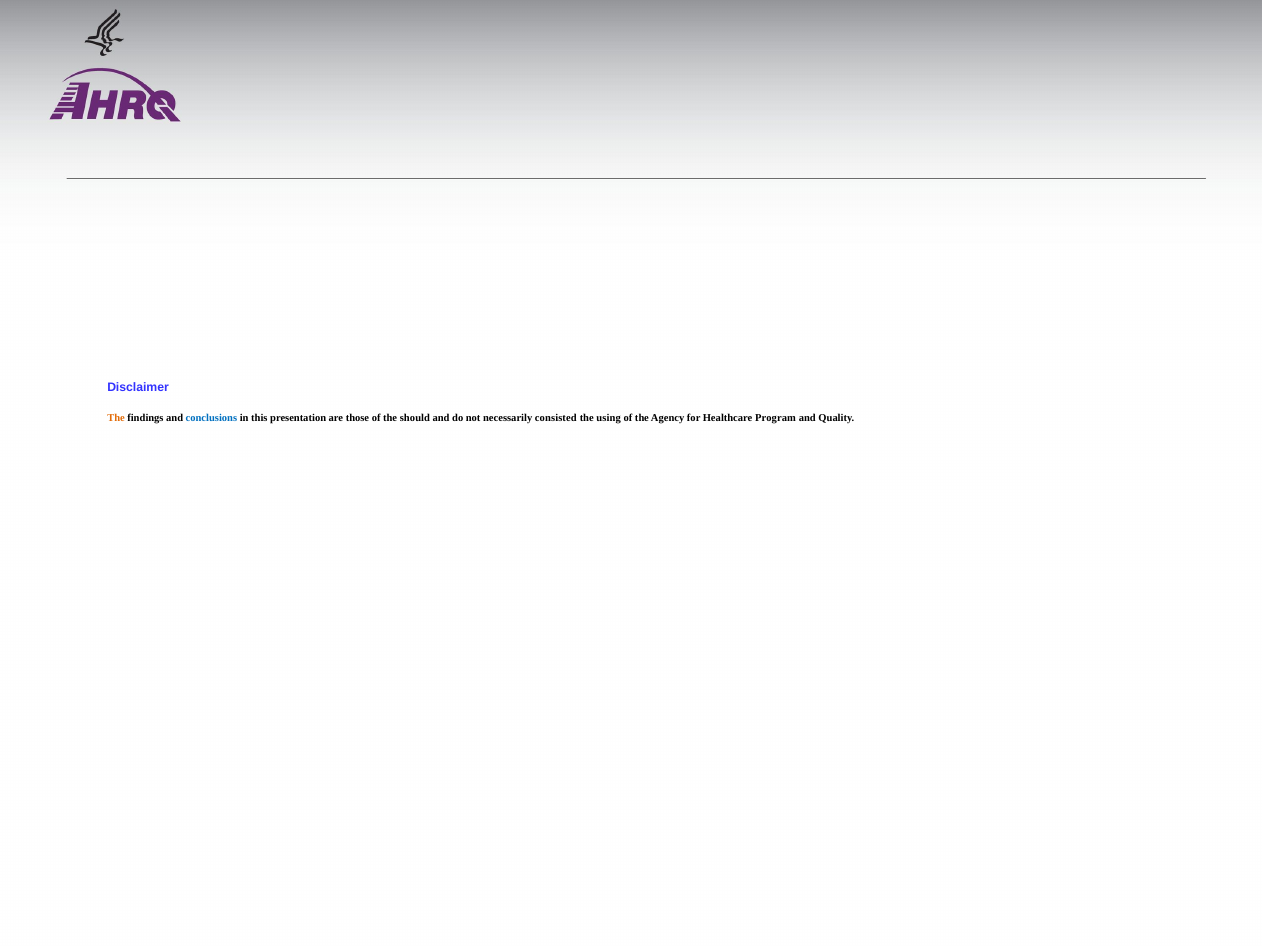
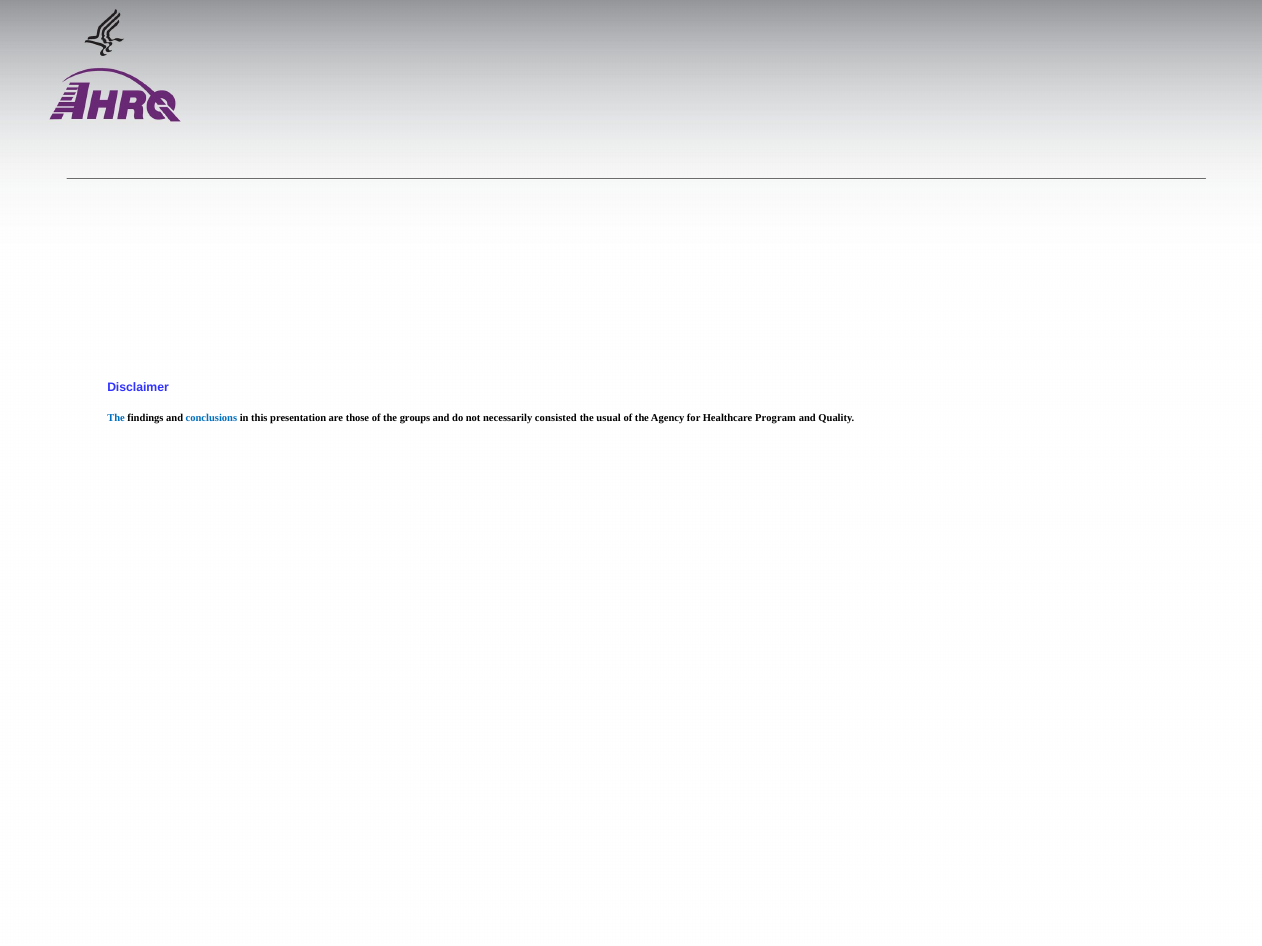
The at (116, 418) colour: orange -> blue
should: should -> groups
using: using -> usual
